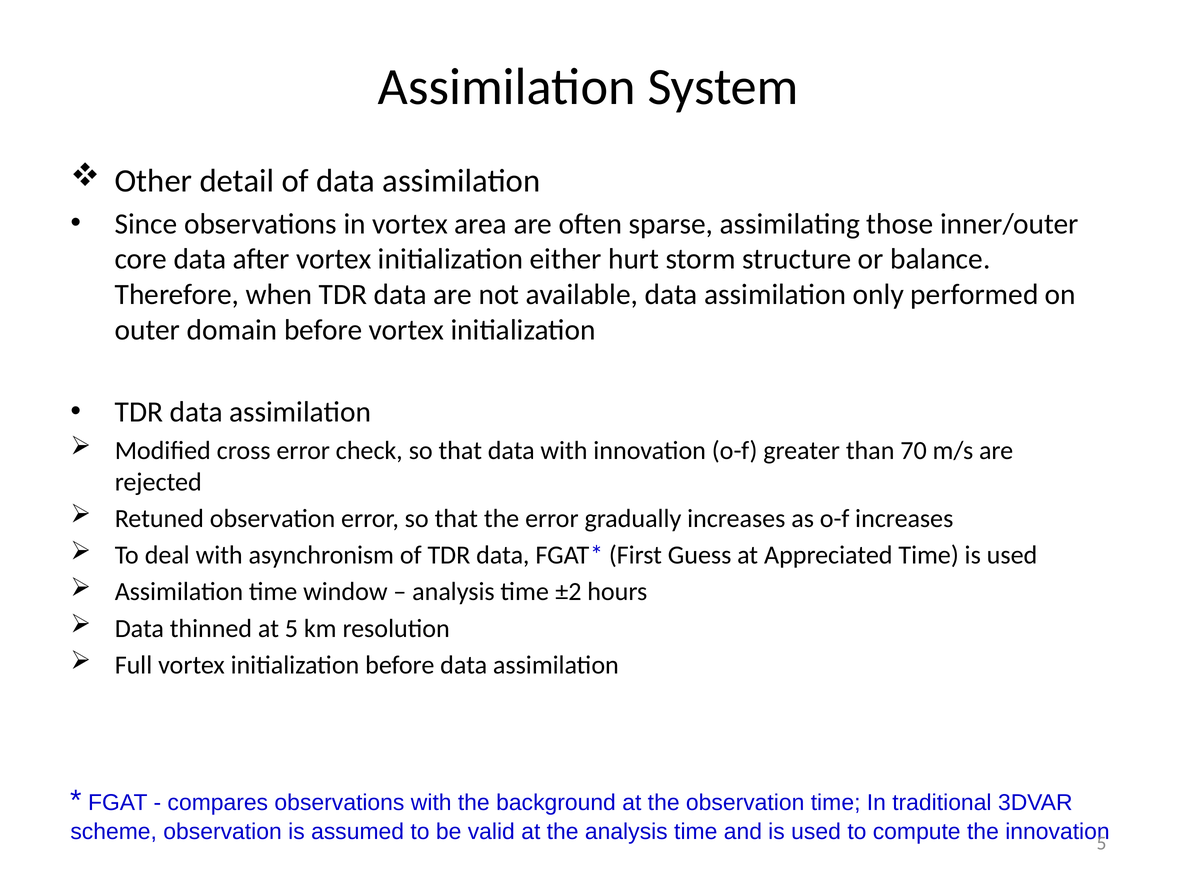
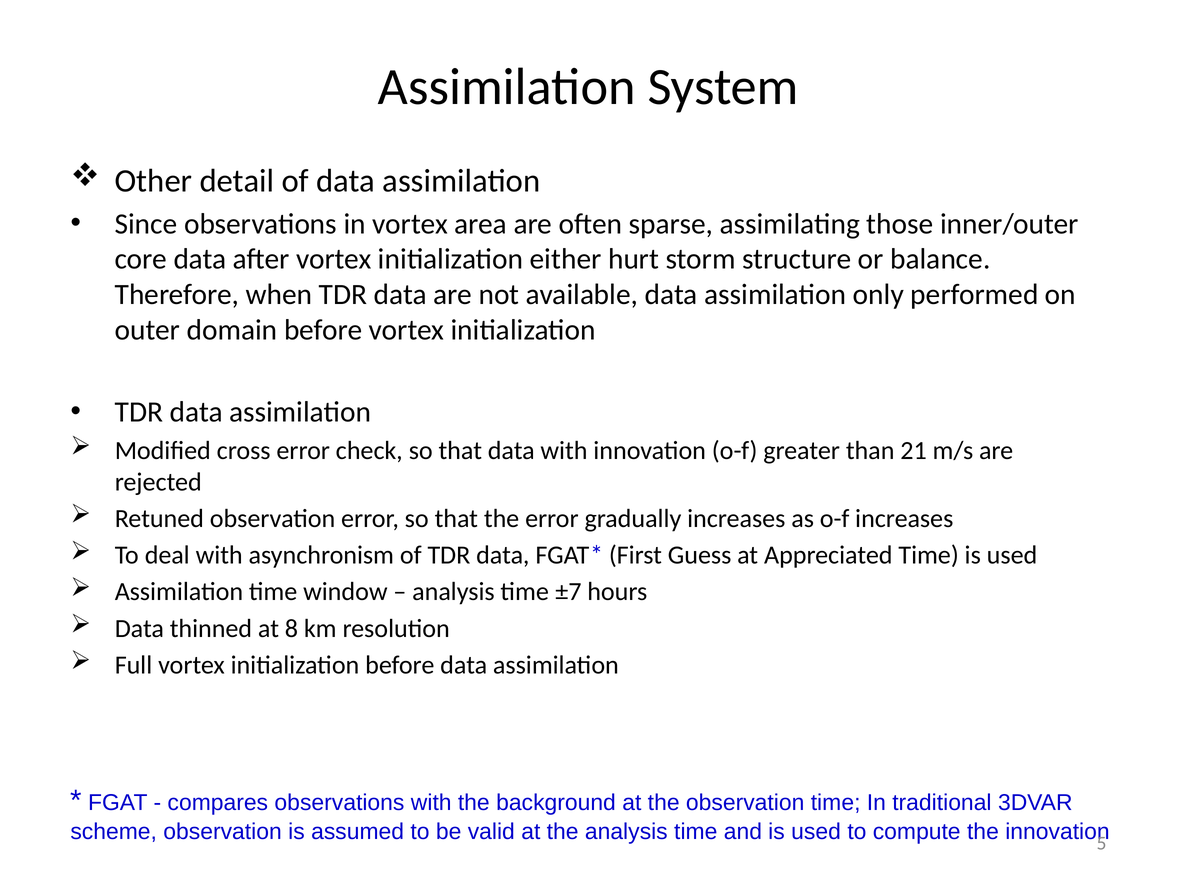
70: 70 -> 21
±2: ±2 -> ±7
at 5: 5 -> 8
